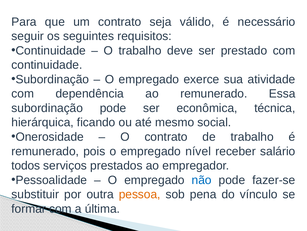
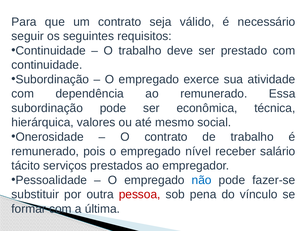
ficando: ficando -> valores
todos: todos -> tácito
pessoa colour: orange -> red
